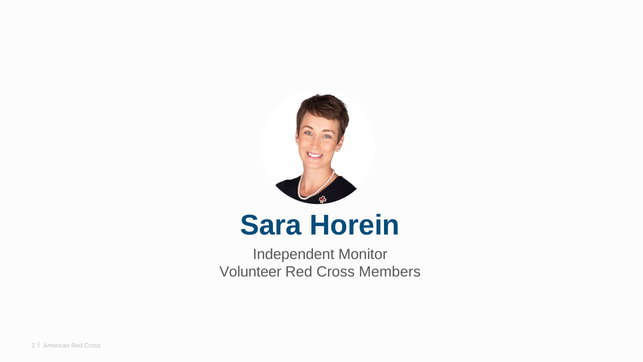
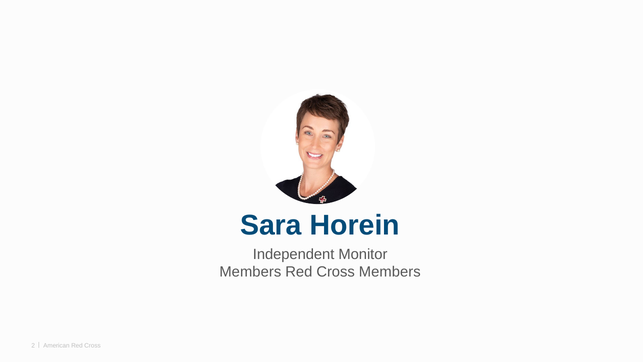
Volunteer at (250, 272): Volunteer -> Members
